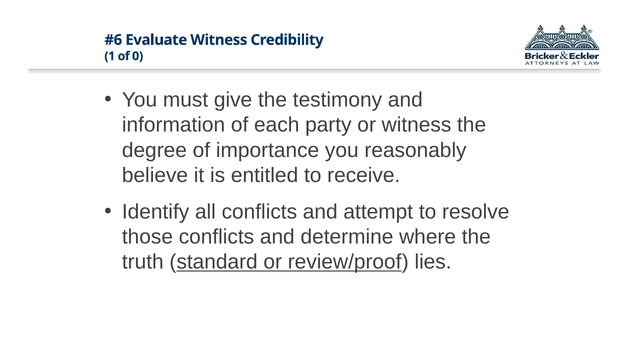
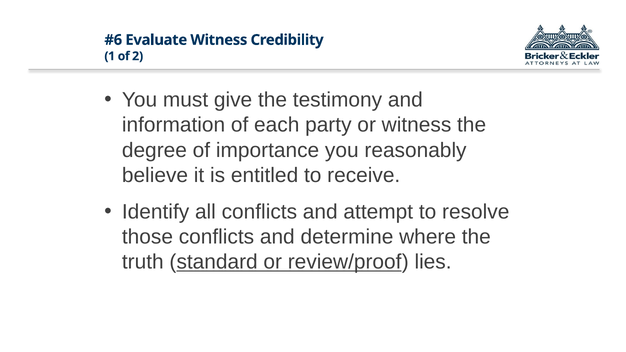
0: 0 -> 2
